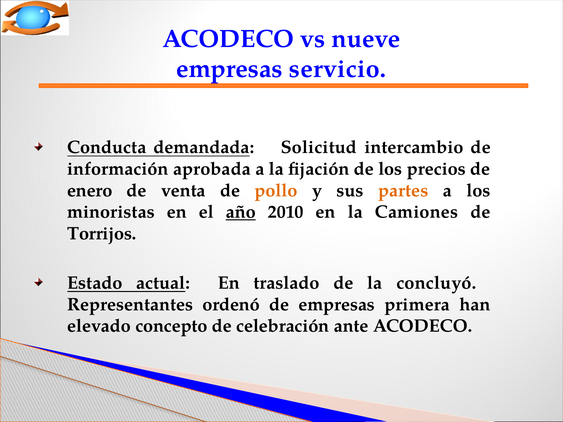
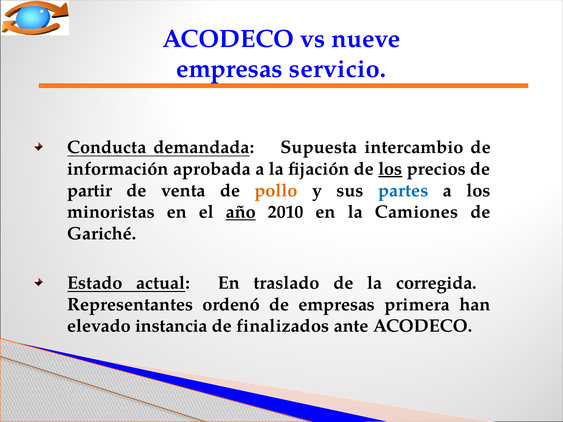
Solicitud: Solicitud -> Supuesta
los at (390, 169) underline: none -> present
enero: enero -> partir
partes colour: orange -> blue
Torrijos: Torrijos -> Gariché
concluyó: concluyó -> corregida
concepto: concepto -> instancia
celebración: celebración -> finalizados
